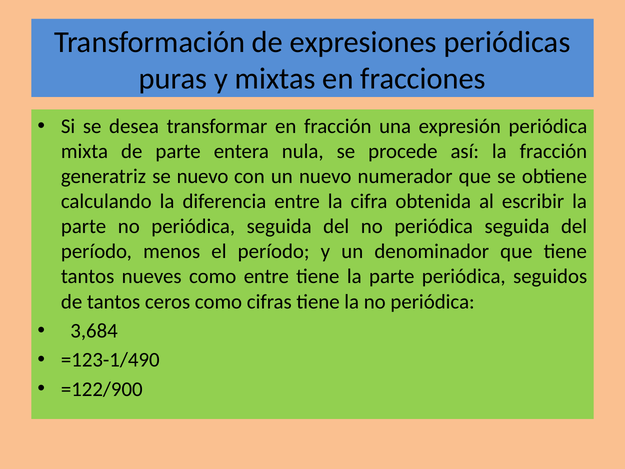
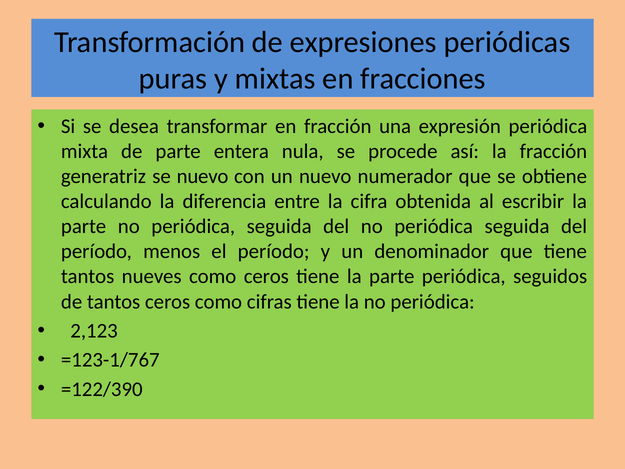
como entre: entre -> ceros
3,684: 3,684 -> 2,123
=123-1/490: =123-1/490 -> =123-1/767
=122/900: =122/900 -> =122/390
